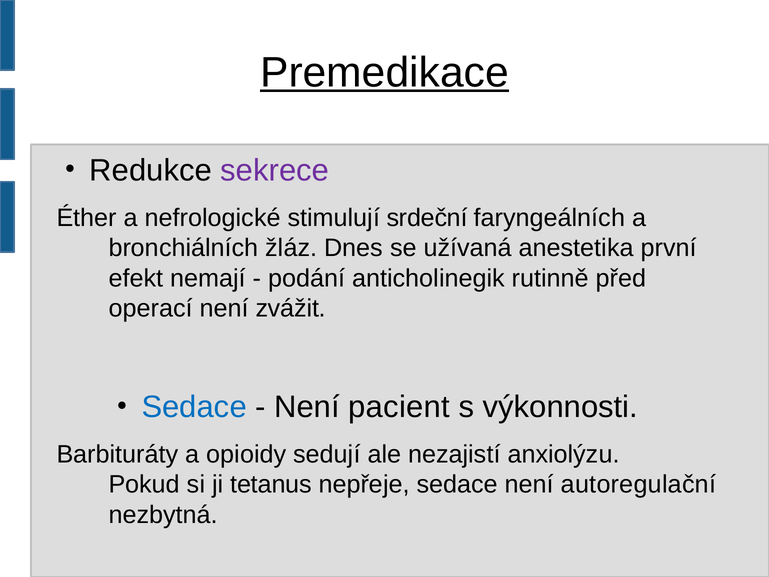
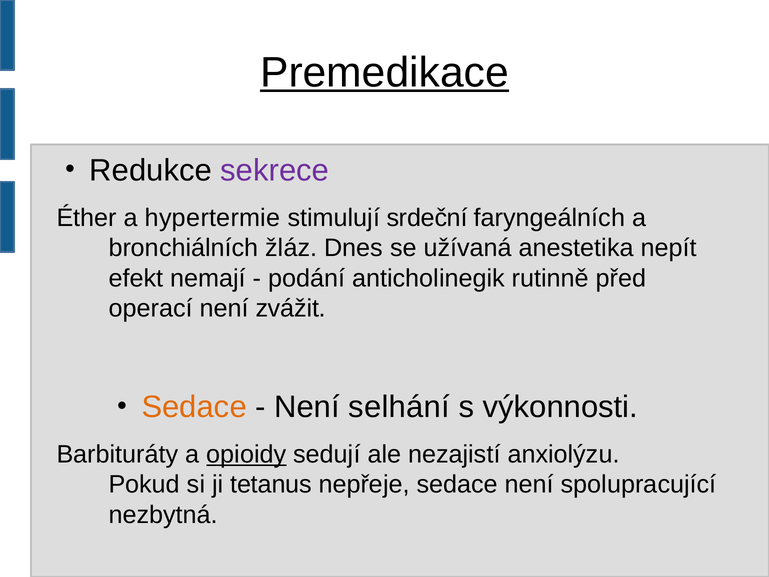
nefrologické: nefrologické -> hypertermie
první: první -> nepít
Sedace at (194, 407) colour: blue -> orange
pacient: pacient -> selhání
opioidy underline: none -> present
autoregulační: autoregulační -> spolupracující
